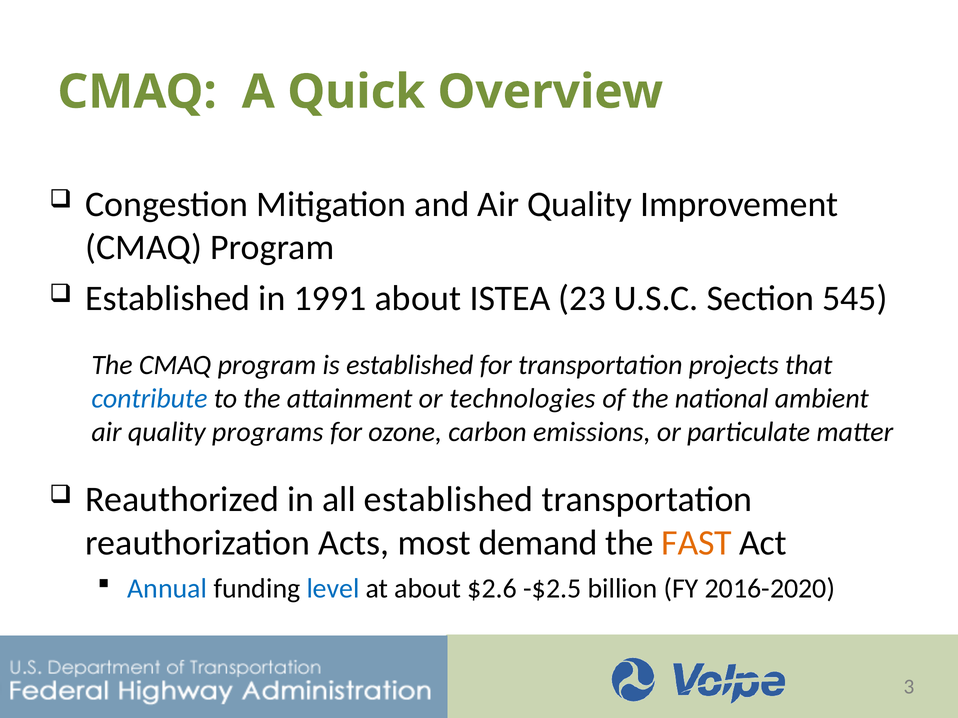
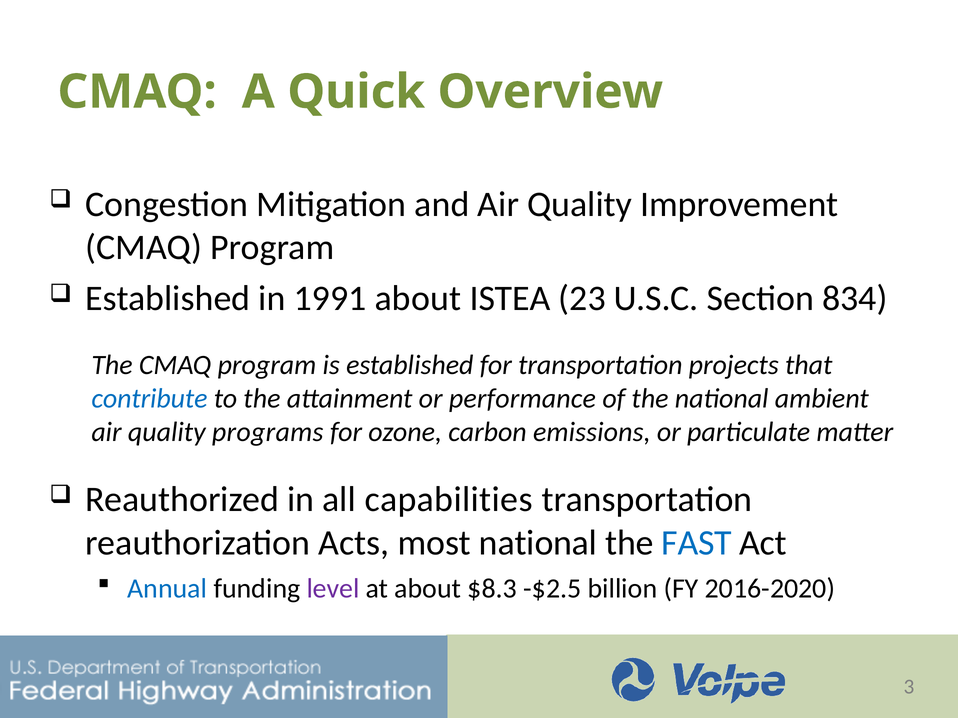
545: 545 -> 834
technologies: technologies -> performance
all established: established -> capabilities
most demand: demand -> national
FAST colour: orange -> blue
level colour: blue -> purple
$2.6: $2.6 -> $8.3
